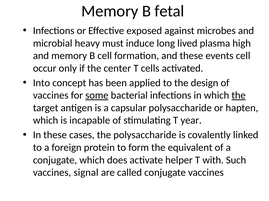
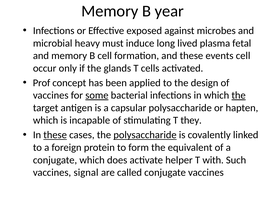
fetal: fetal -> year
high: high -> fetal
center: center -> glands
Into: Into -> Prof
year: year -> they
these at (55, 135) underline: none -> present
polysaccharide at (145, 135) underline: none -> present
